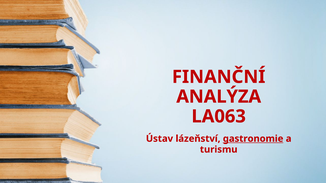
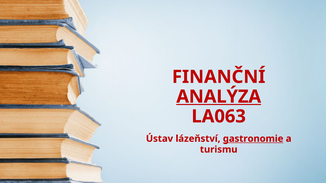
ANALÝZA underline: none -> present
